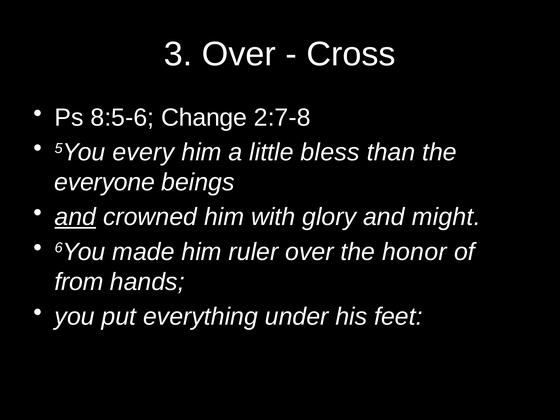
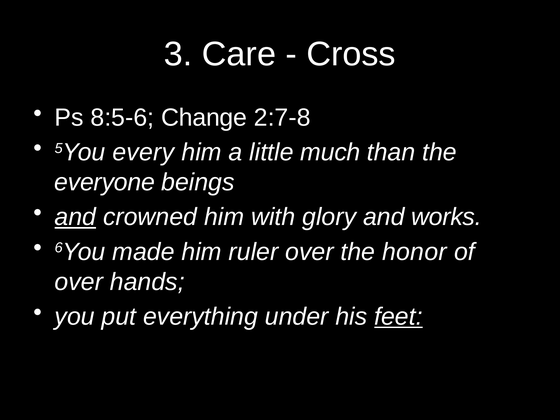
3 Over: Over -> Care
bless: bless -> much
might: might -> works
from at (79, 282): from -> over
feet underline: none -> present
